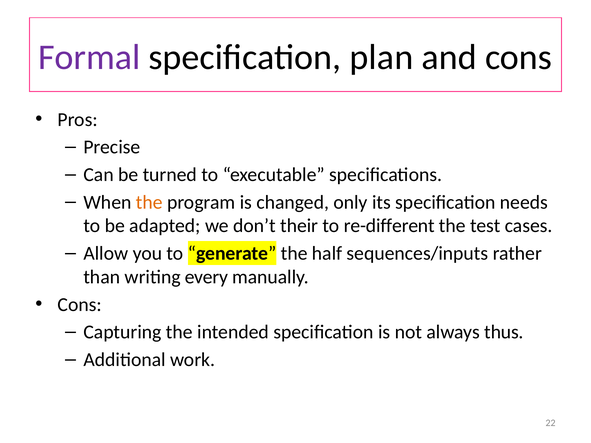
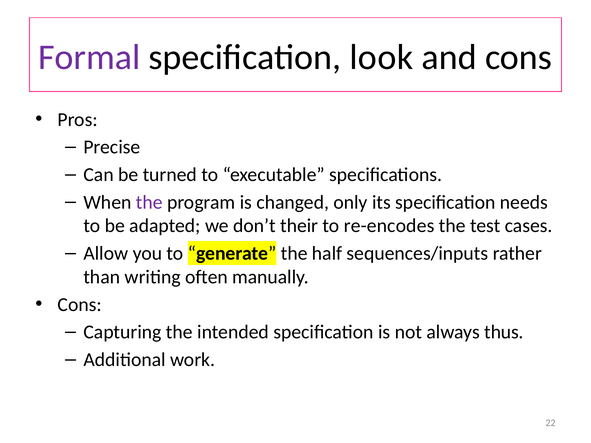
plan: plan -> look
the at (149, 202) colour: orange -> purple
re-different: re-different -> re-encodes
every: every -> often
